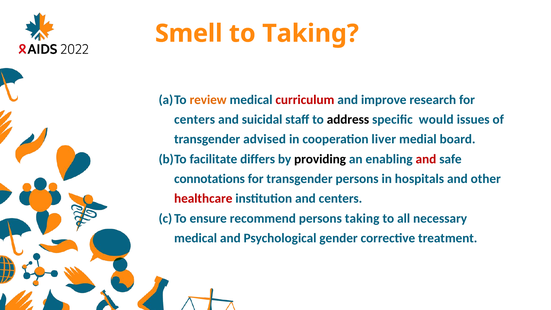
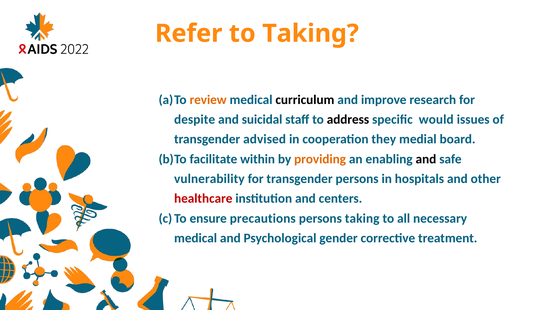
Smell: Smell -> Refer
curriculum colour: red -> black
centers at (195, 119): centers -> despite
liver: liver -> they
differs: differs -> within
providing colour: black -> orange
and at (426, 159) colour: red -> black
connotations: connotations -> vulnerability
recommend: recommend -> precautions
